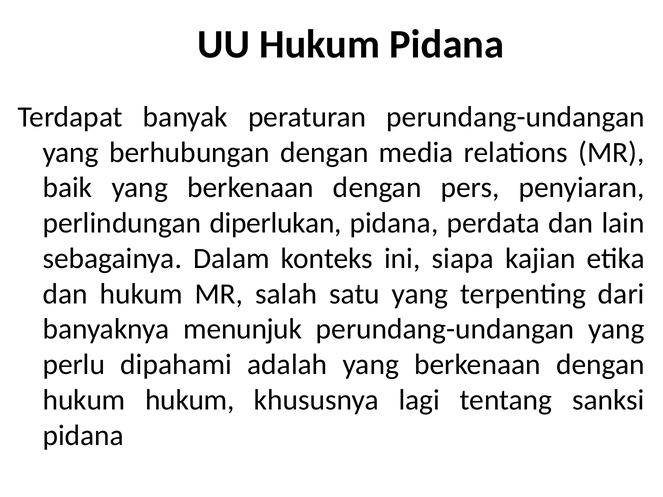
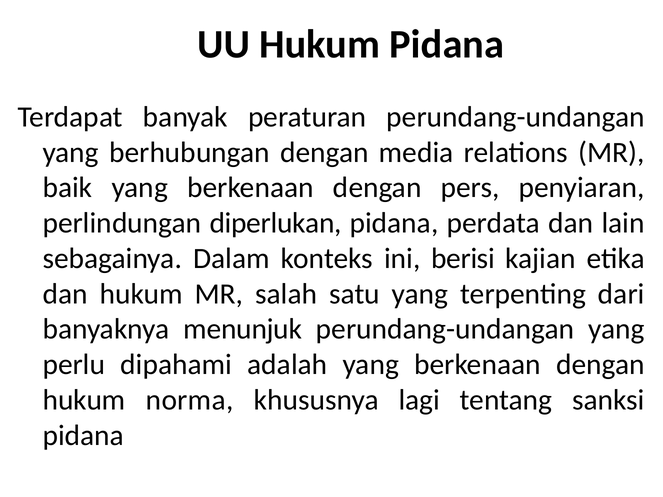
siapa: siapa -> berisi
hukum hukum: hukum -> norma
